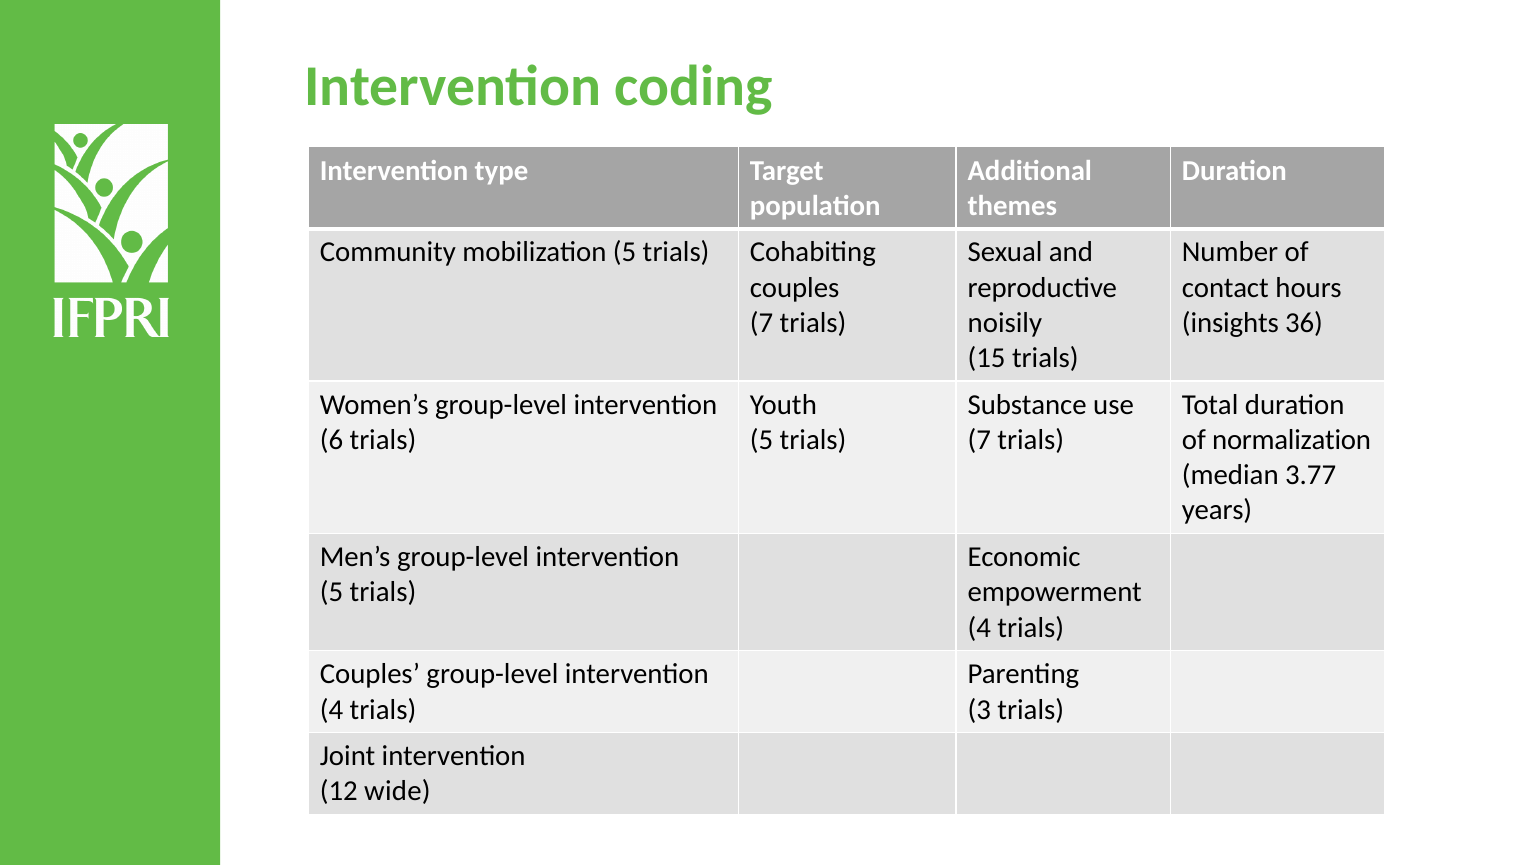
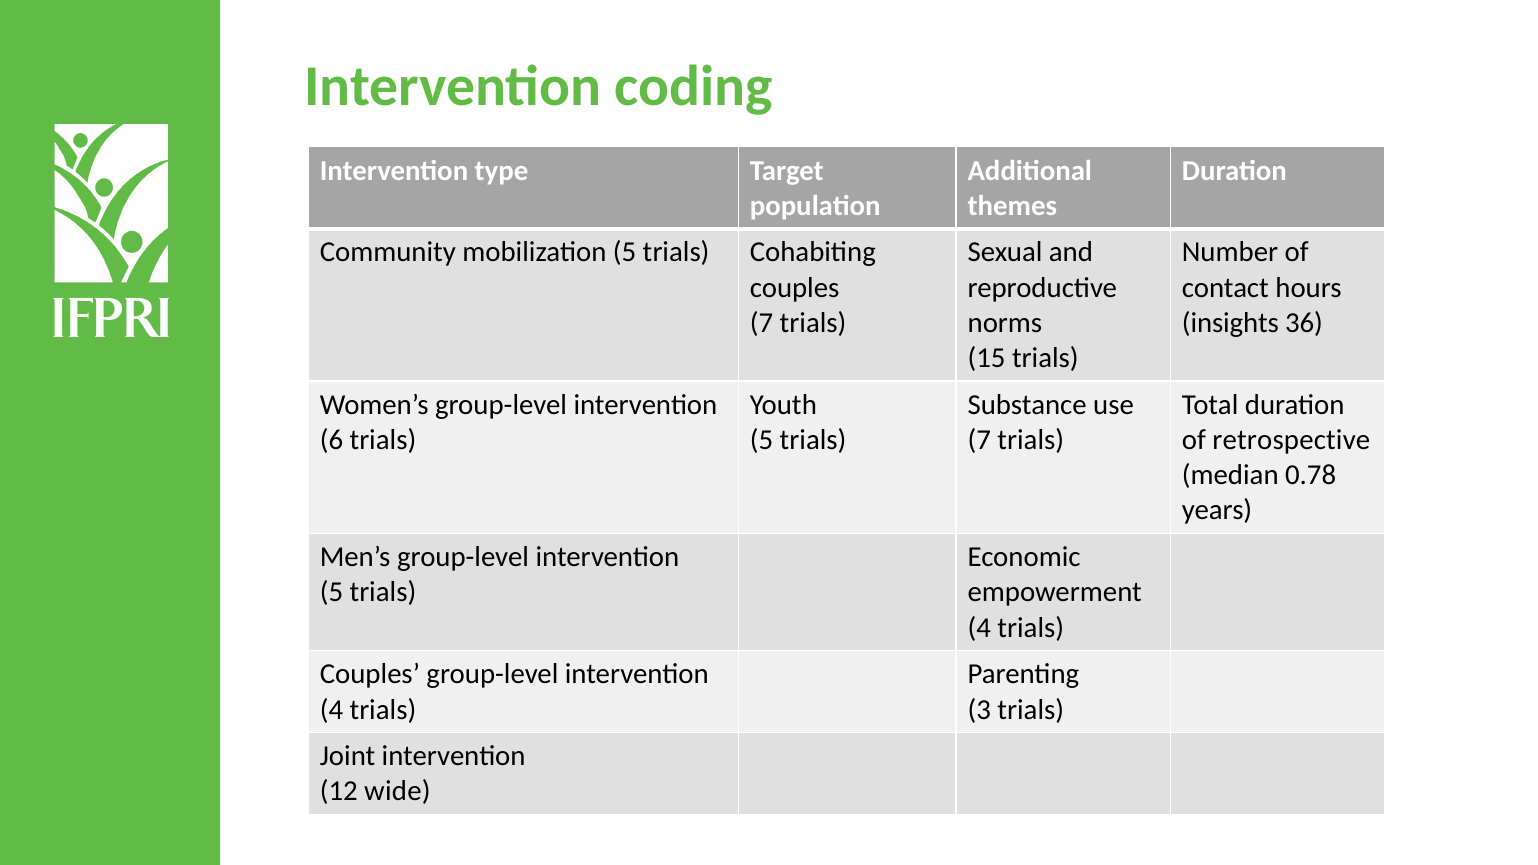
noisily: noisily -> norms
normalization: normalization -> retrospective
3.77: 3.77 -> 0.78
